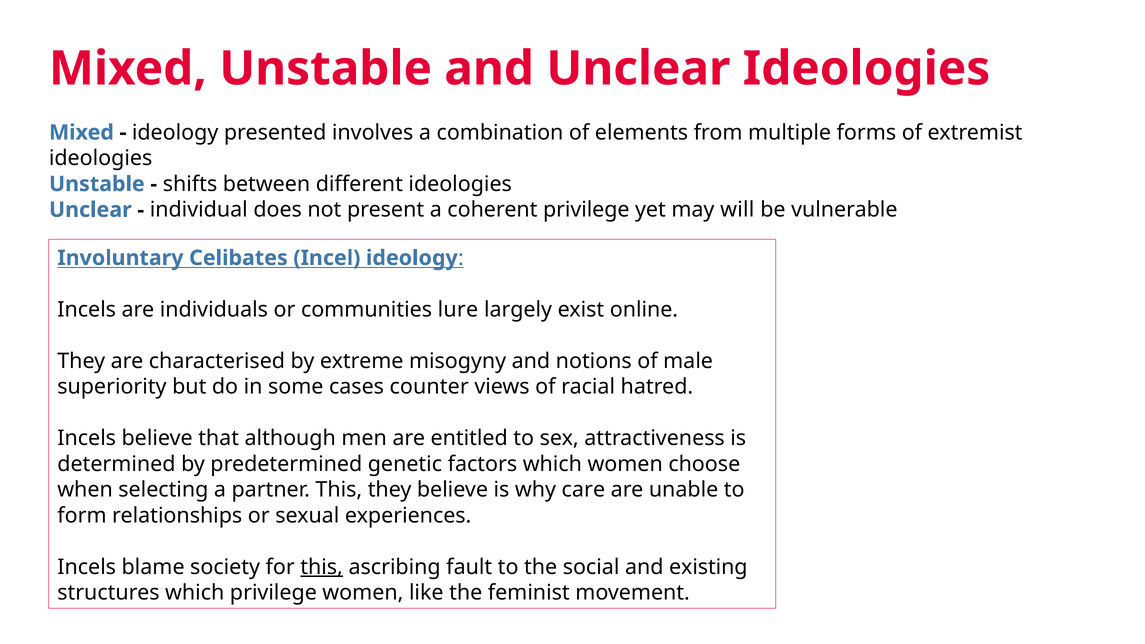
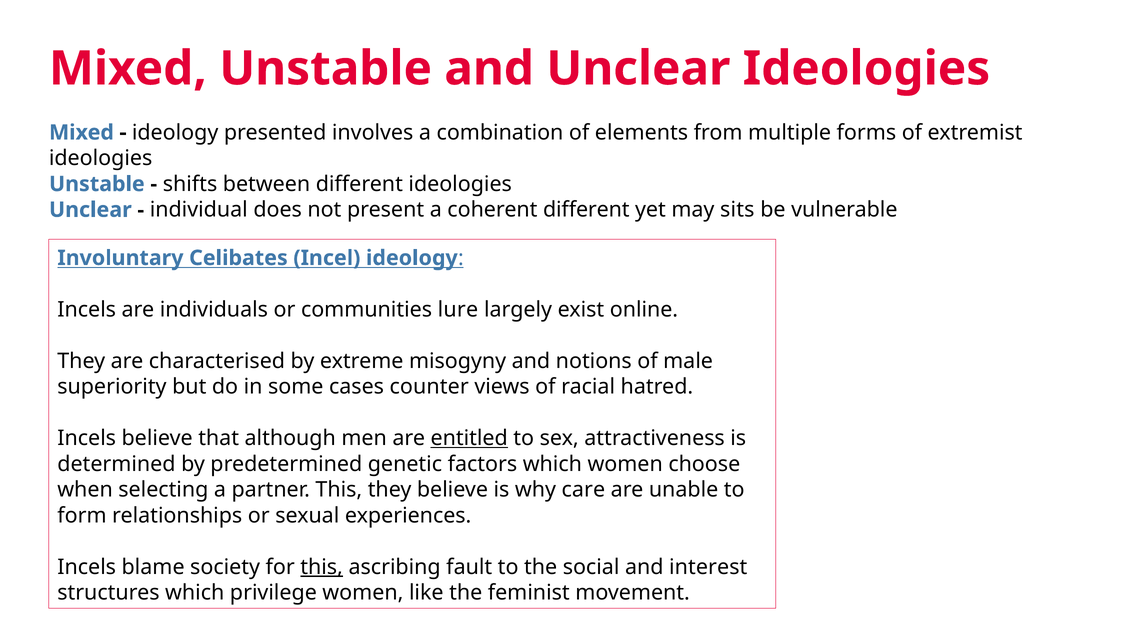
coherent privilege: privilege -> different
will: will -> sits
entitled underline: none -> present
existing: existing -> interest
